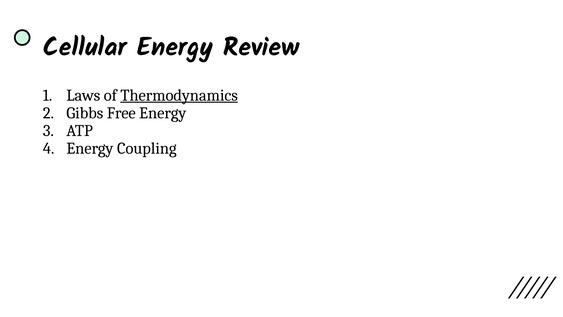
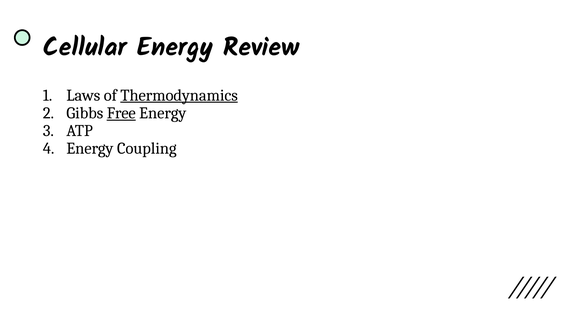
Free underline: none -> present
